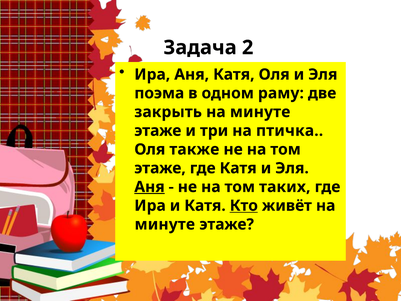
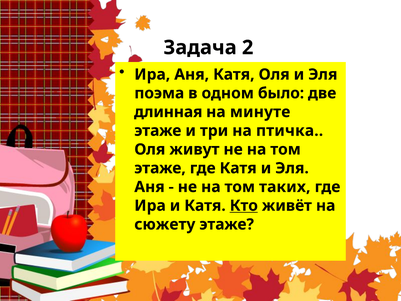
раму: раму -> было
закрыть: закрыть -> длинная
также: также -> живут
Аня at (150, 187) underline: present -> none
минуте at (165, 224): минуте -> сюжету
